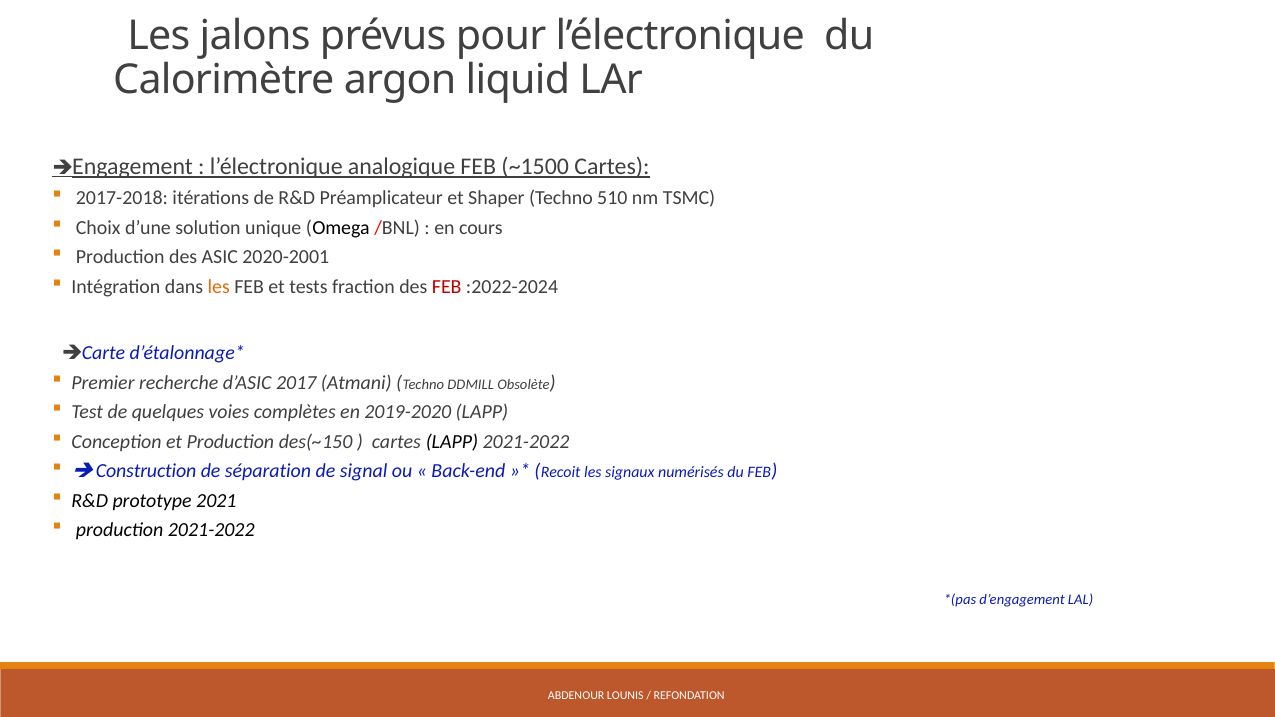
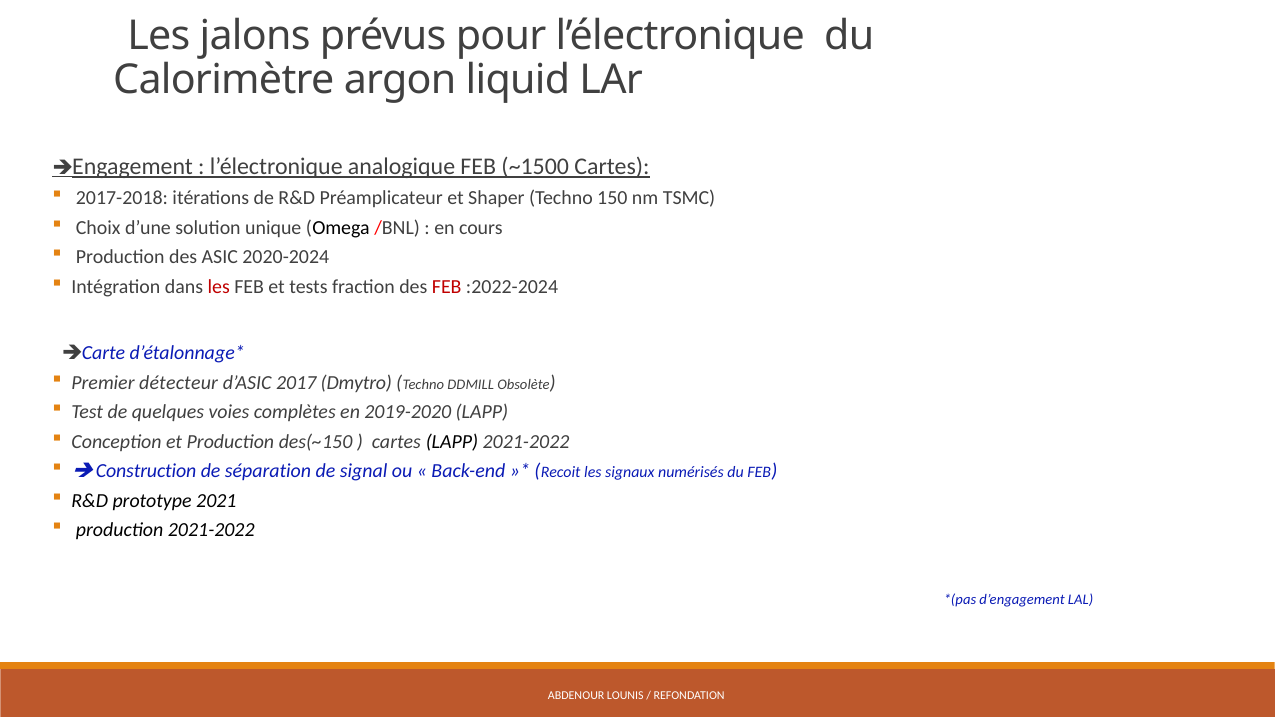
510: 510 -> 150
2020-2001: 2020-2001 -> 2020-2024
les at (219, 287) colour: orange -> red
recherche: recherche -> détecteur
Atmani: Atmani -> Dmytro
